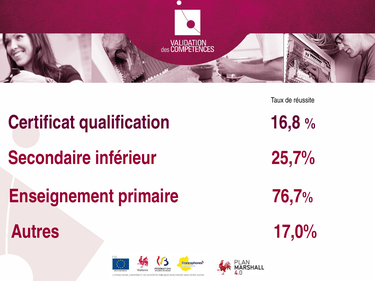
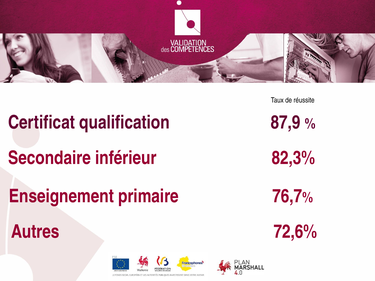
16,8: 16,8 -> 87,9
25,7%: 25,7% -> 82,3%
17,0%: 17,0% -> 72,6%
